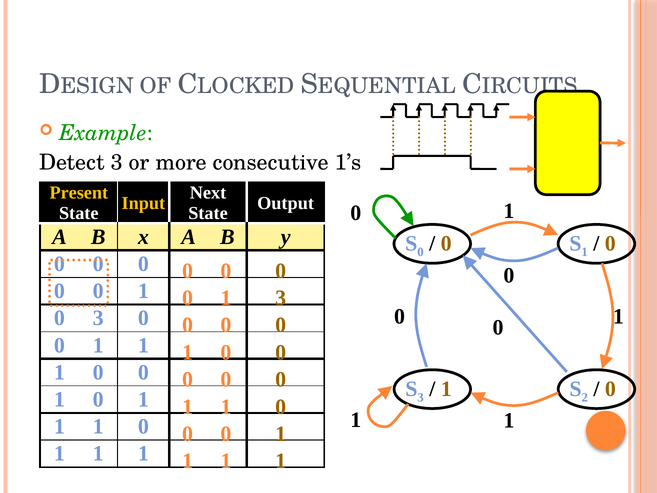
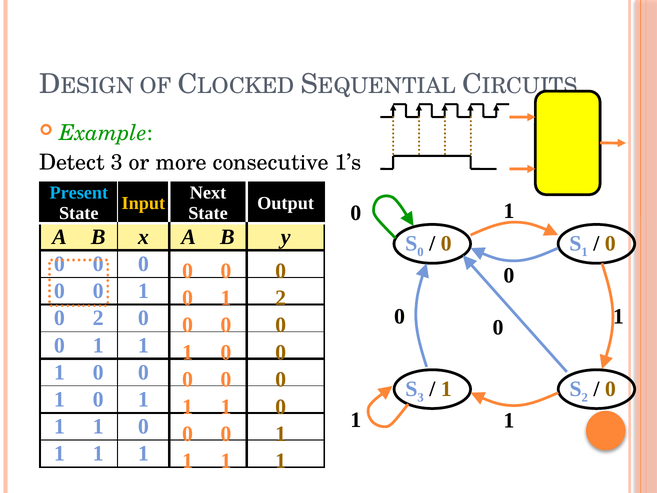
Present colour: yellow -> light blue
1 3: 3 -> 2
0 3: 3 -> 2
